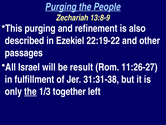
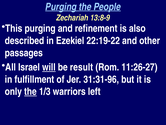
will underline: none -> present
31:31-38: 31:31-38 -> 31:31-96
together: together -> warriors
